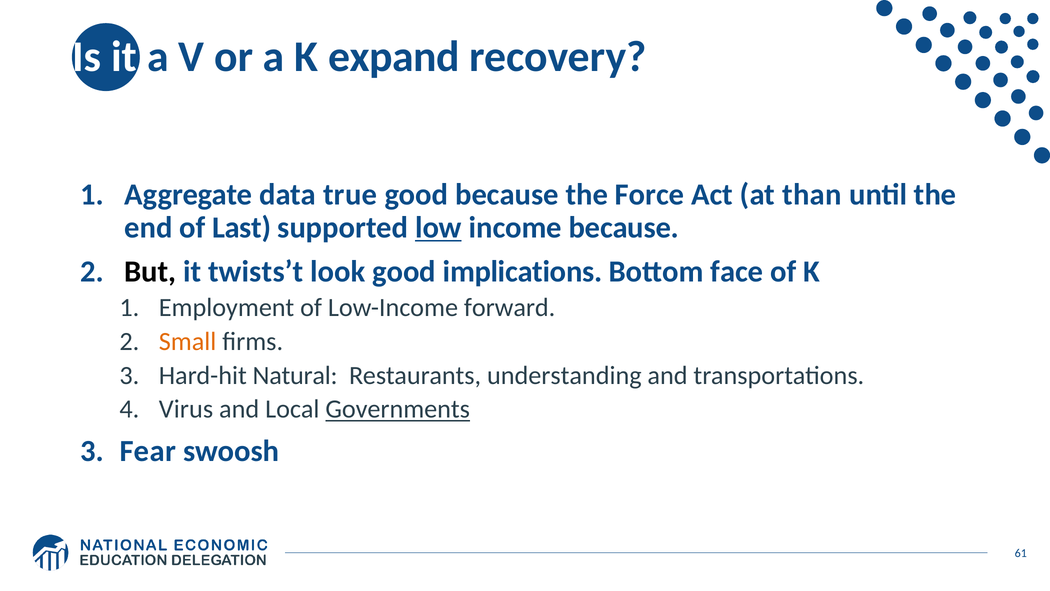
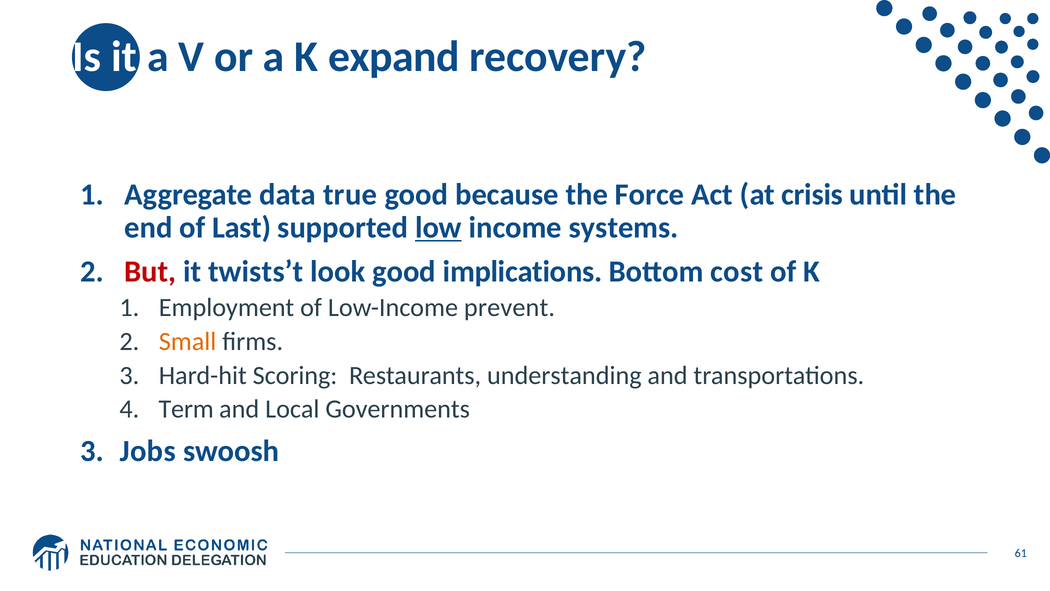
than: than -> crisis
income because: because -> systems
But colour: black -> red
face: face -> cost
forward: forward -> prevent
Natural: Natural -> Scoring
Virus: Virus -> Term
Governments underline: present -> none
Fear: Fear -> Jobs
